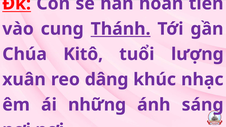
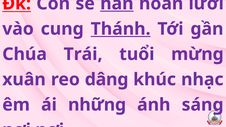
hân underline: none -> present
tiên: tiên -> lưỡi
Kitô: Kitô -> Trái
lượng: lượng -> mừng
